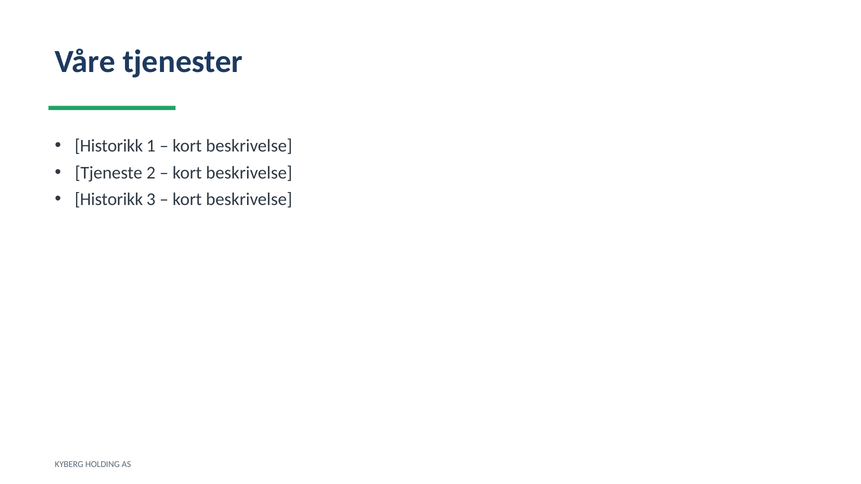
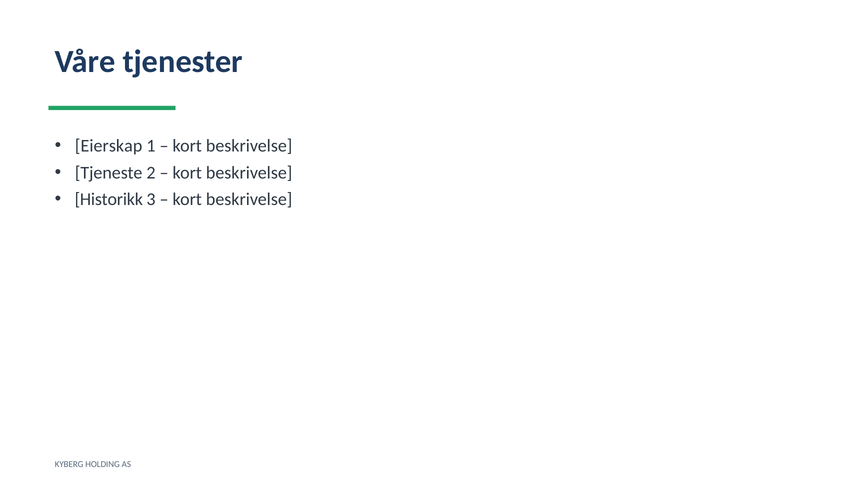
Historikk at (109, 146): Historikk -> Eierskap
